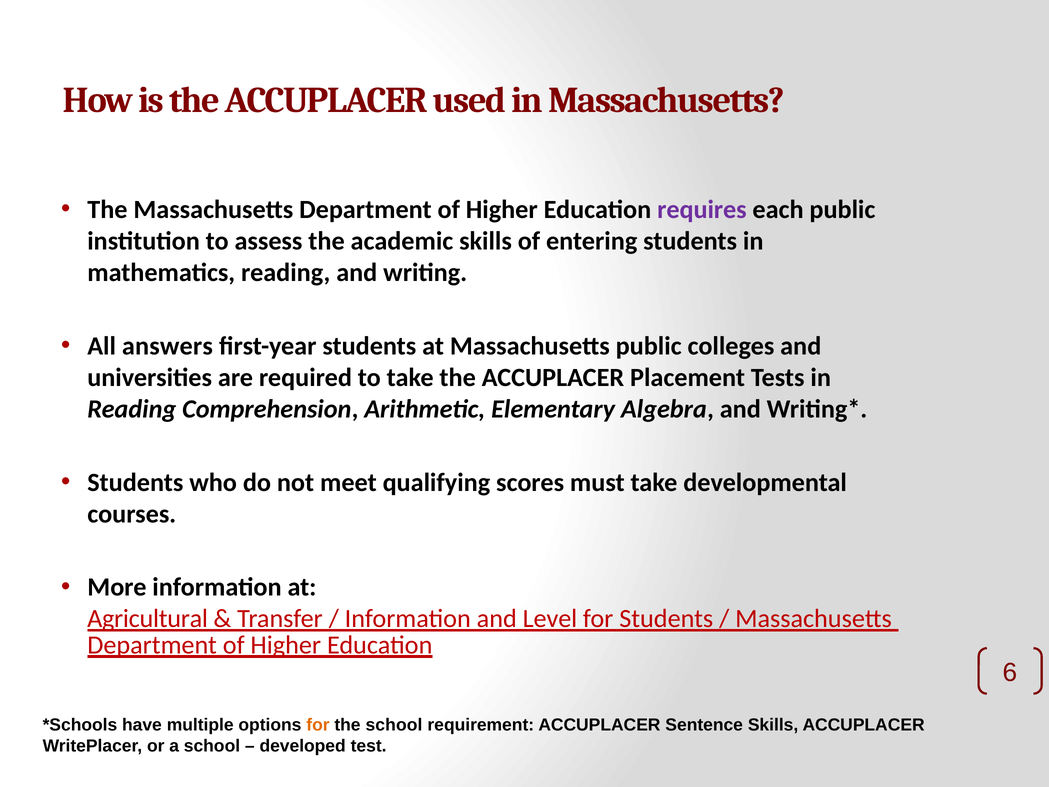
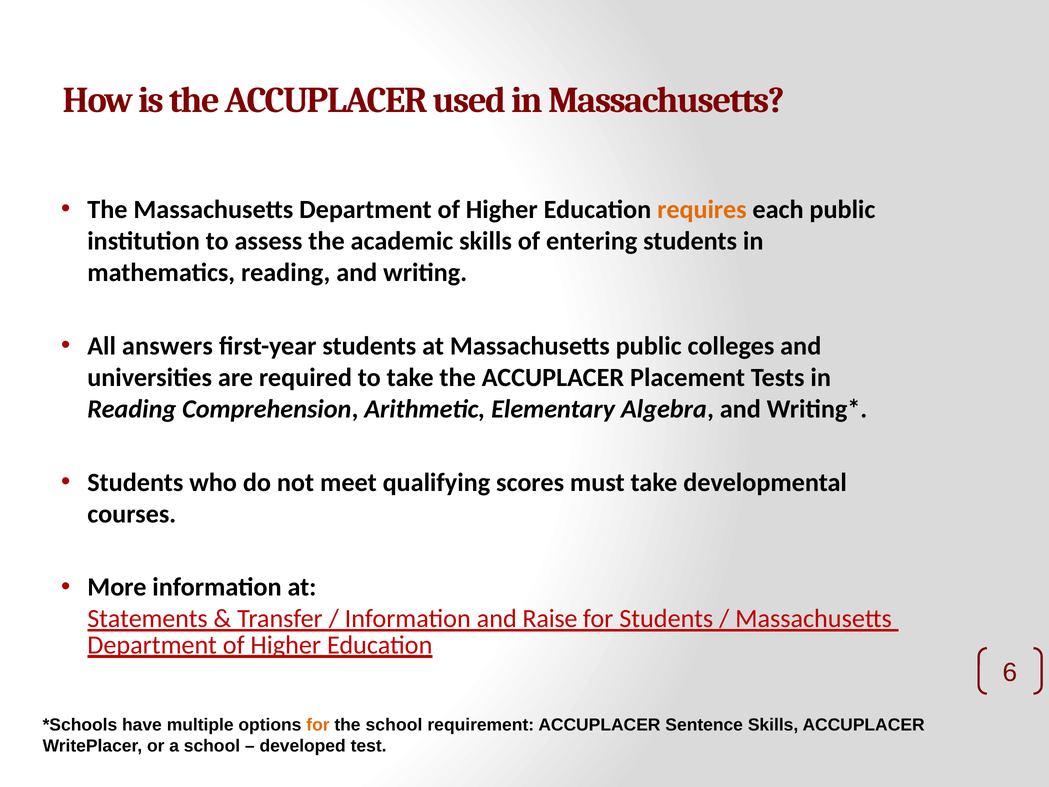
requires colour: purple -> orange
Agricultural: Agricultural -> Statements
Level: Level -> Raise
